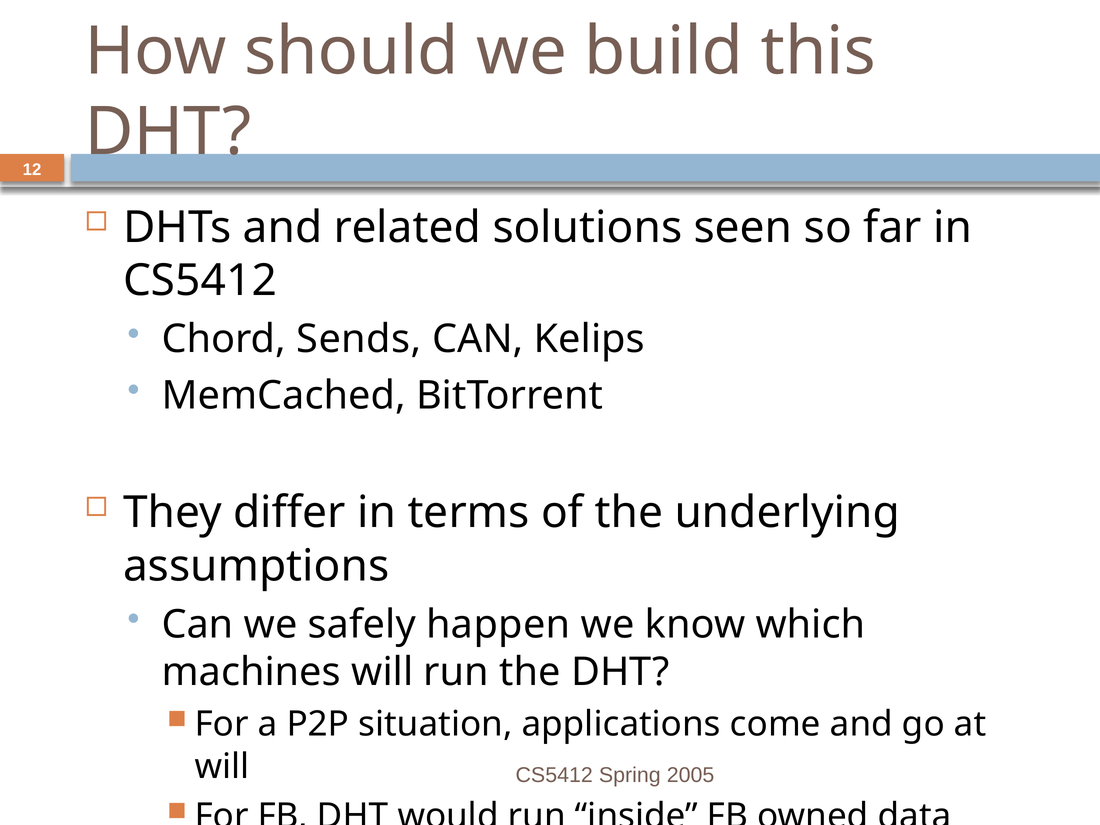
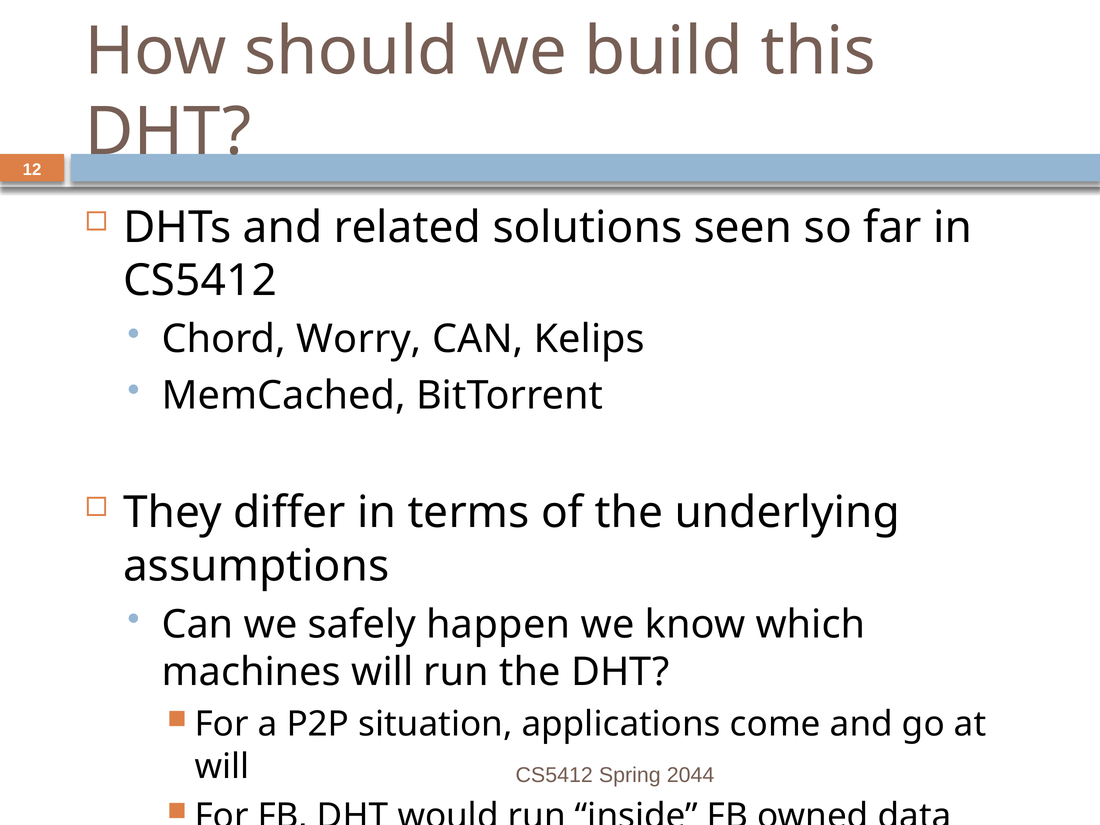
Sends: Sends -> Worry
2005: 2005 -> 2044
